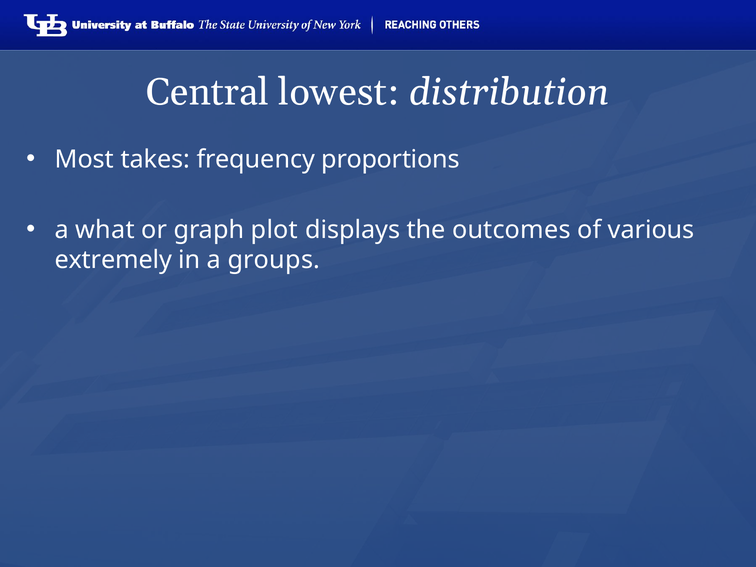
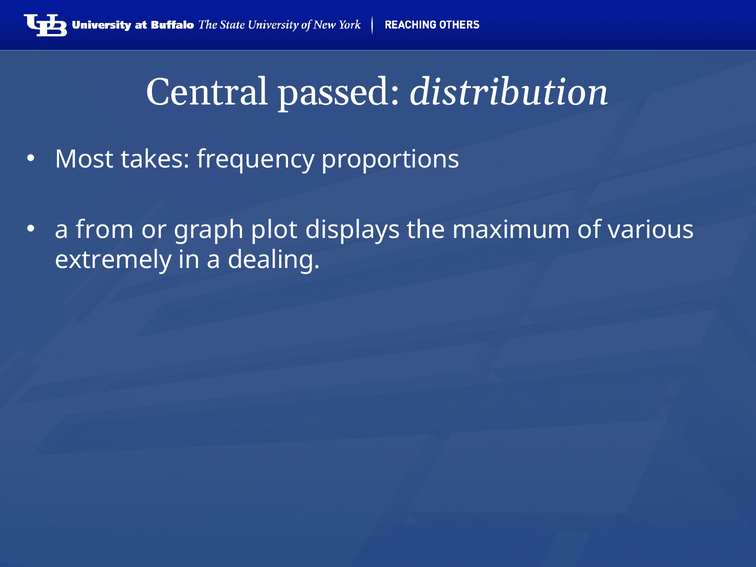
lowest: lowest -> passed
what: what -> from
outcomes: outcomes -> maximum
groups: groups -> dealing
